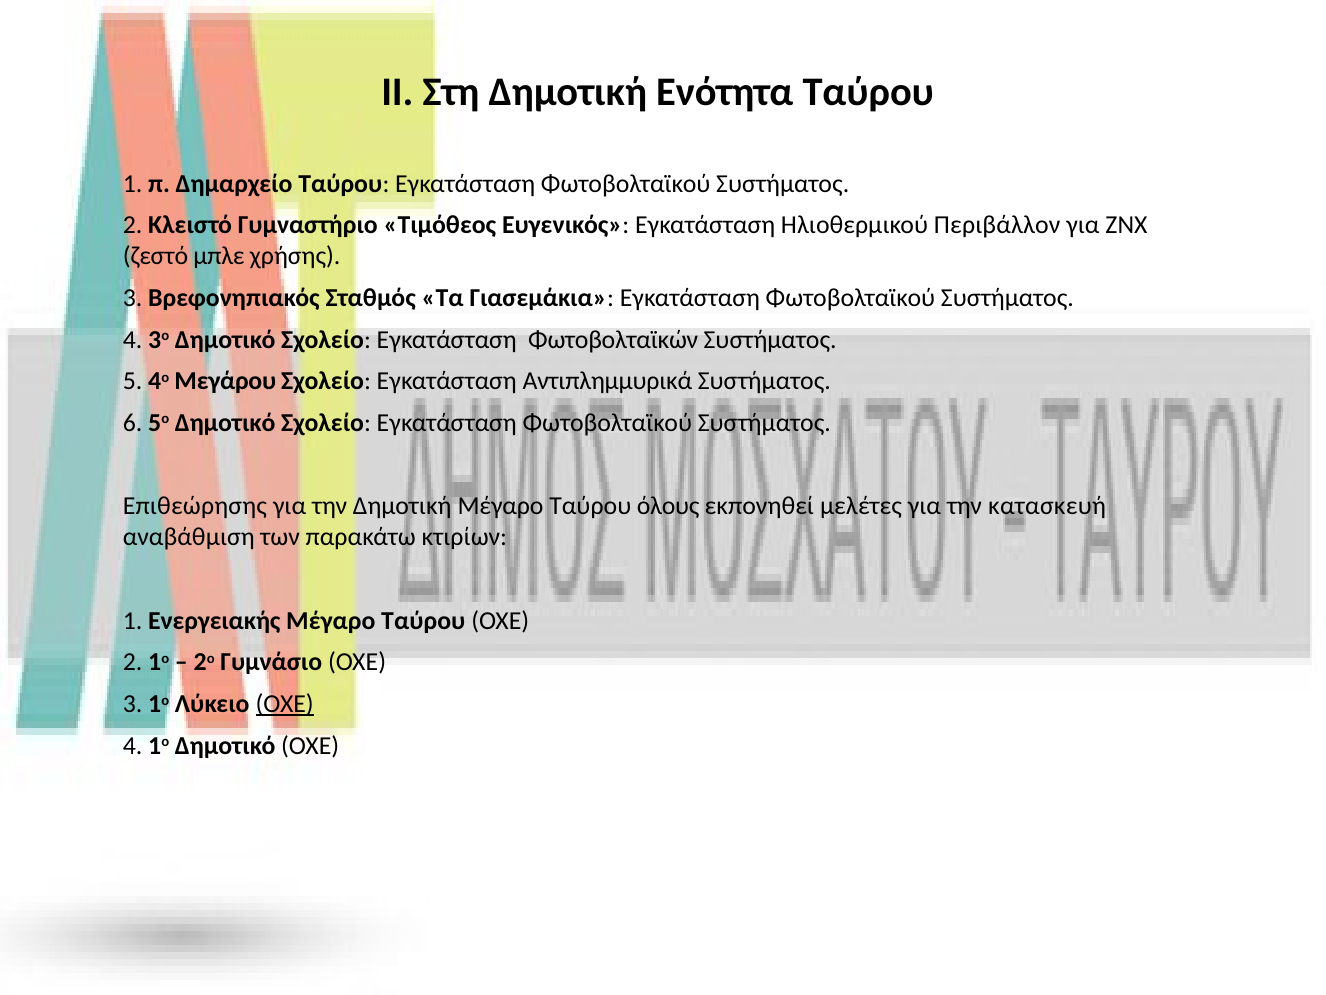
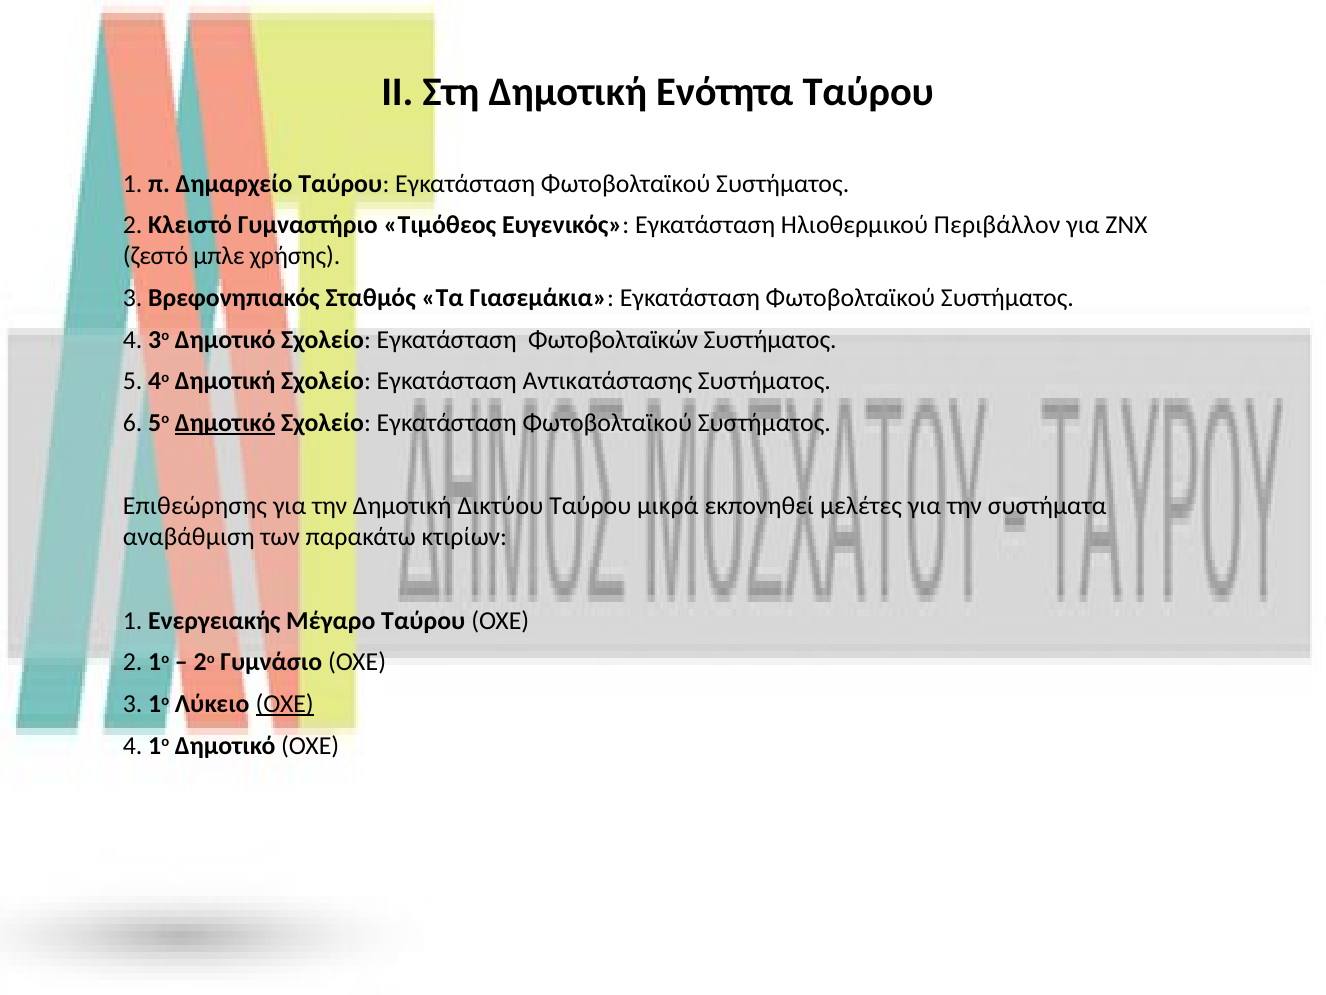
4ο Μεγάρου: Μεγάρου -> Δημοτική
Αντιπλημμυρικά: Αντιπλημμυρικά -> Αντικατάστασης
Δημοτικό at (225, 423) underline: none -> present
Δημοτική Μέγαρο: Μέγαρο -> Δικτύου
όλους: όλους -> μικρά
κατασκευή: κατασκευή -> συστήματα
